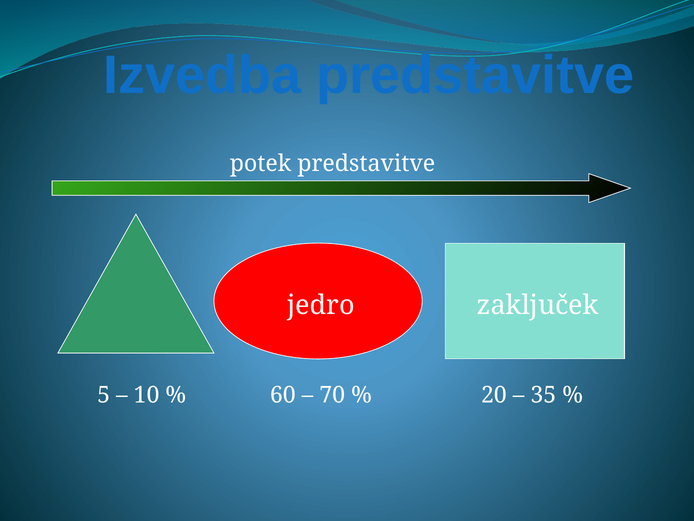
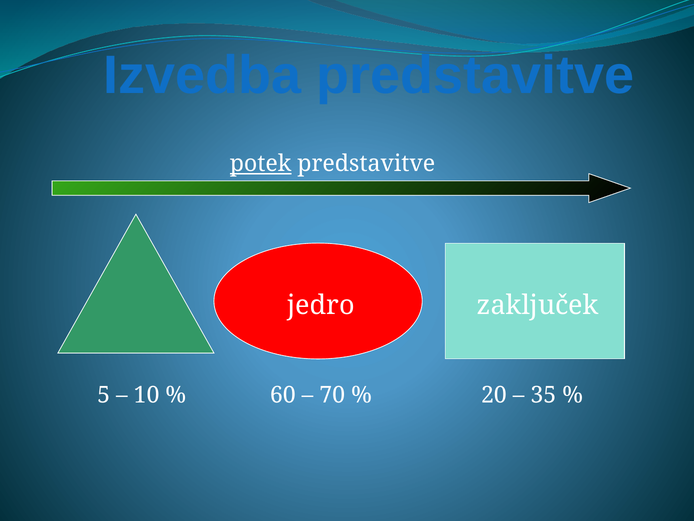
potek underline: none -> present
